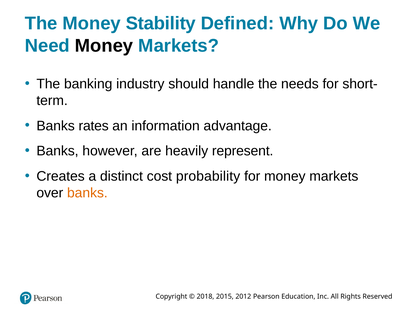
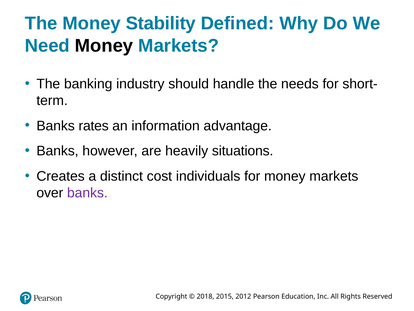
represent: represent -> situations
probability: probability -> individuals
banks at (87, 193) colour: orange -> purple
